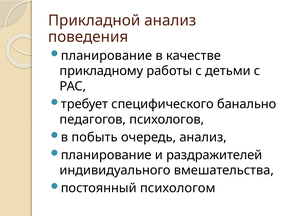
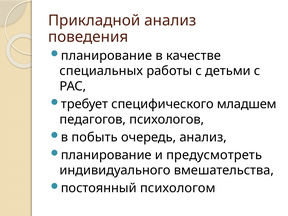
прикладному: прикладному -> специальных
банально: банально -> младшем
раздражителей: раздражителей -> предусмотреть
